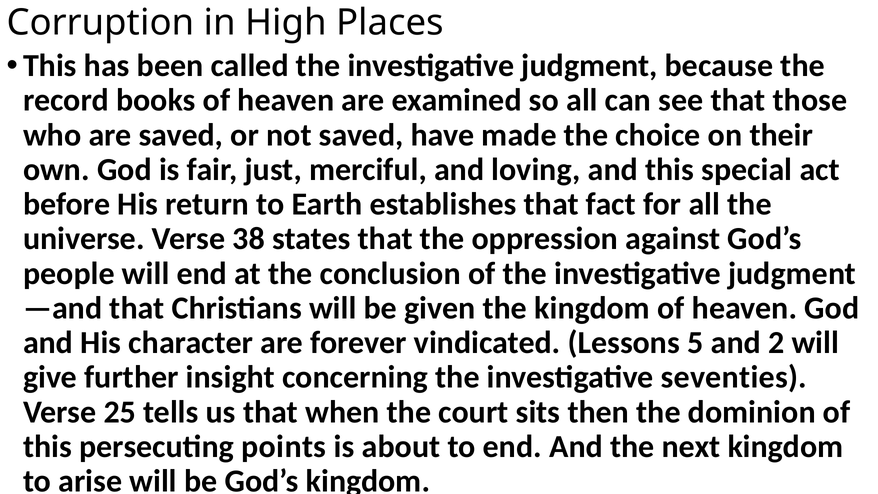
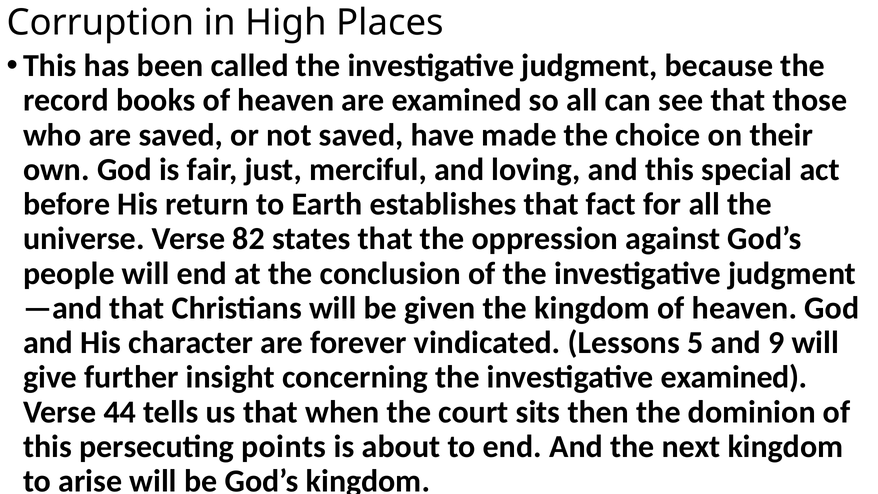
38: 38 -> 82
2: 2 -> 9
investigative seventies: seventies -> examined
25: 25 -> 44
